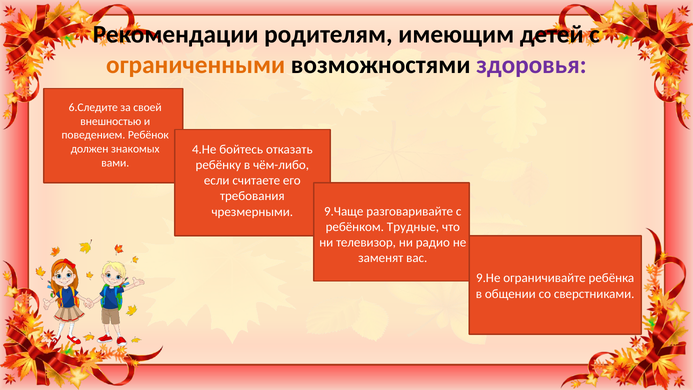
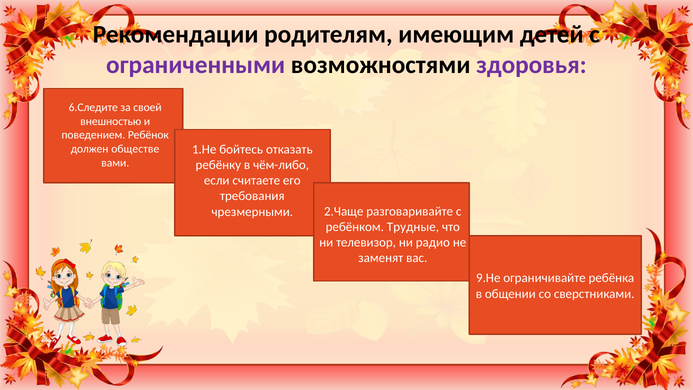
ограниченными colour: orange -> purple
4.Не: 4.Не -> 1.Не
знакомых: знакомых -> обществе
9.Чаще: 9.Чаще -> 2.Чаще
